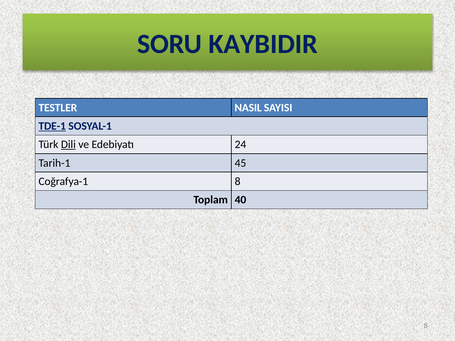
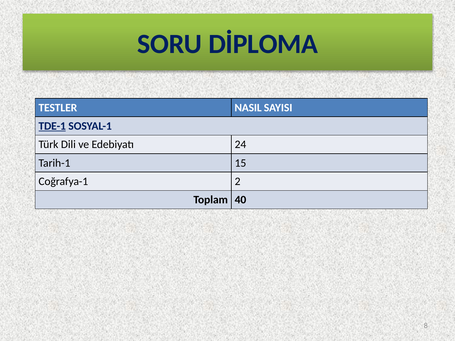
KAYBIDIR: KAYBIDIR -> DİPLOMA
Dili underline: present -> none
45: 45 -> 15
Coğrafya-1 8: 8 -> 2
